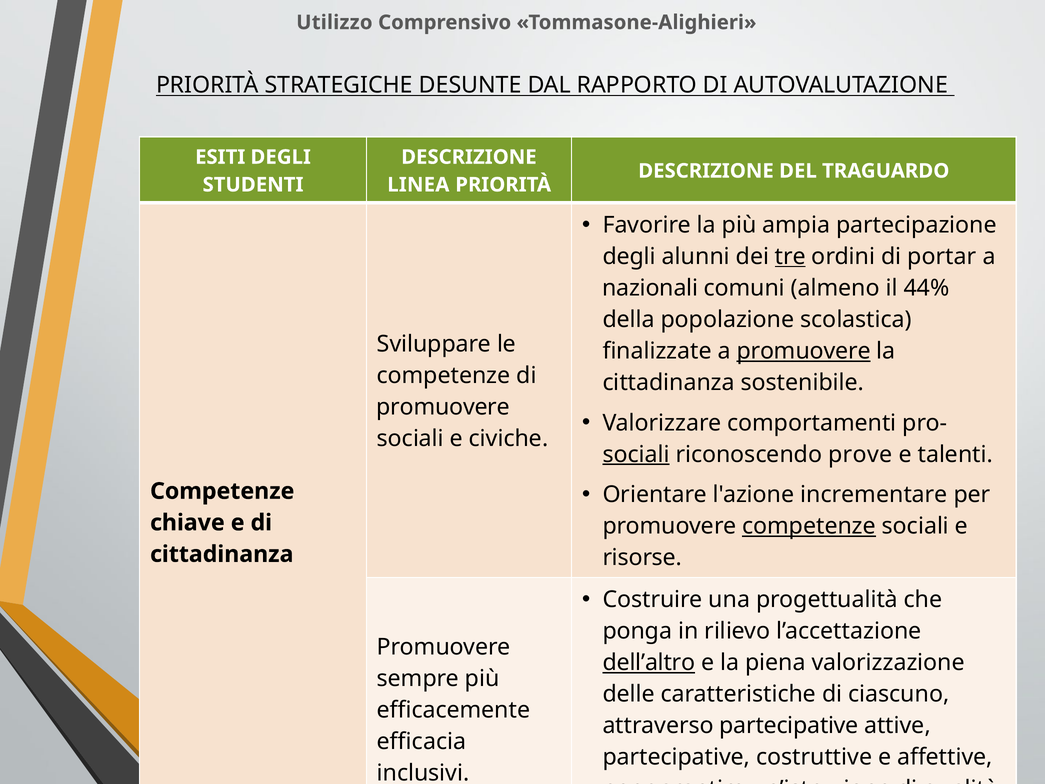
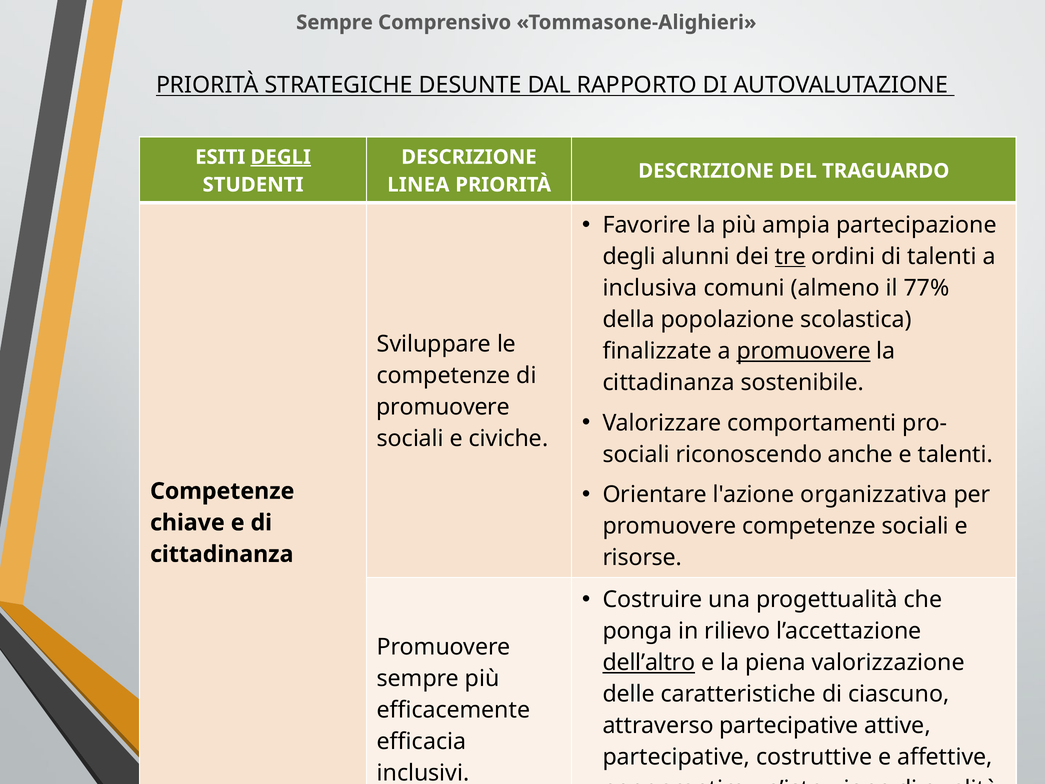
Utilizzo at (334, 22): Utilizzo -> Sempre
DEGLI at (281, 157) underline: none -> present
di portar: portar -> talenti
nazionali: nazionali -> inclusiva
44%: 44% -> 77%
sociali at (636, 454) underline: present -> none
prove: prove -> anche
incrementare: incrementare -> organizzativa
competenze at (809, 526) underline: present -> none
